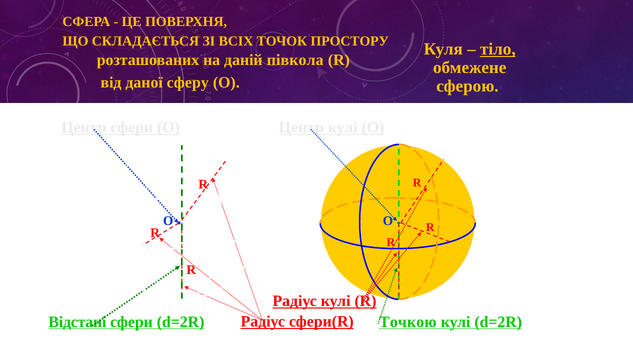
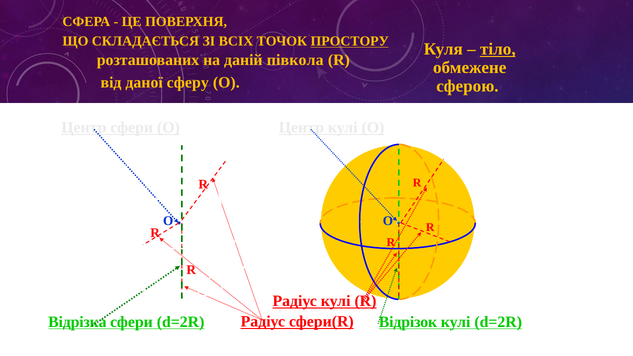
ПРОСТОРУ underline: none -> present
Відстані: Відстані -> Відрізка
Точкою: Точкою -> Відрізок
